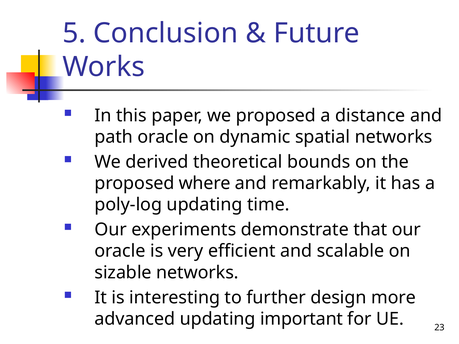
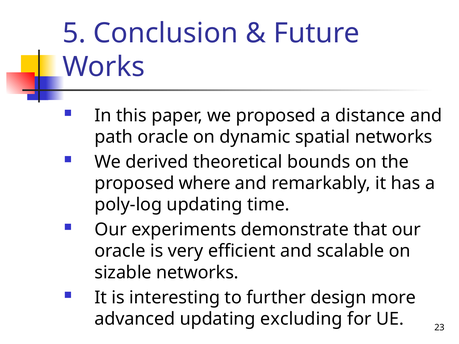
important: important -> excluding
